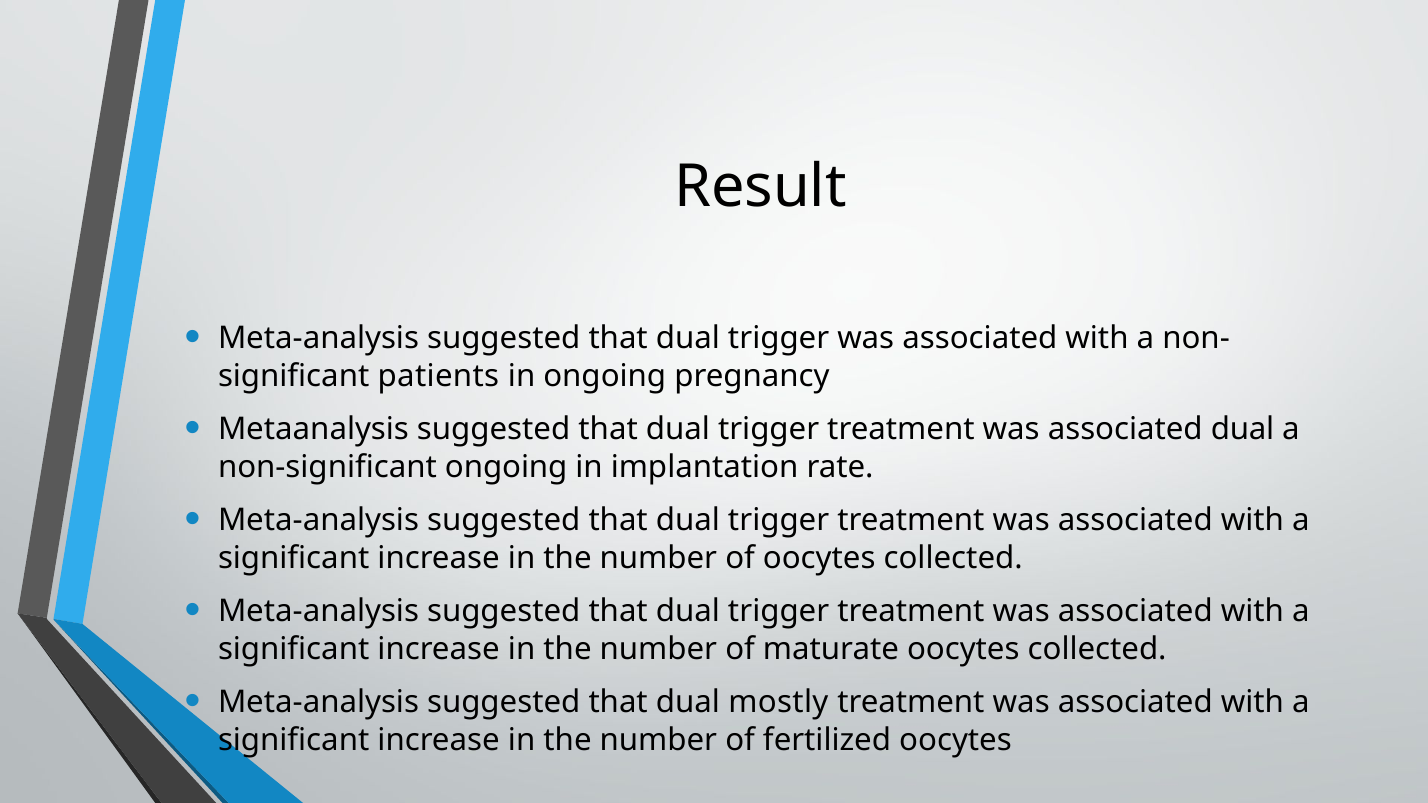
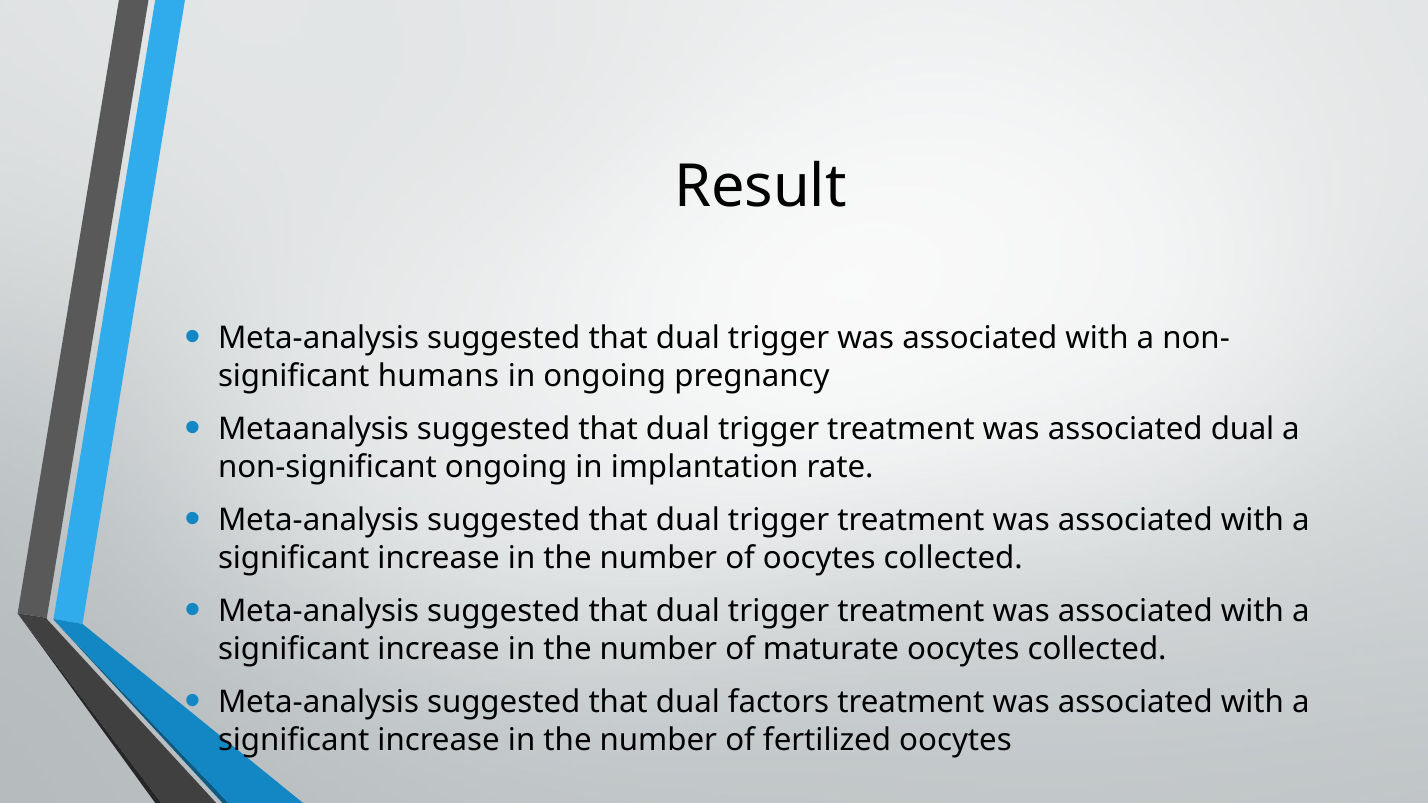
patients: patients -> humans
mostly: mostly -> factors
